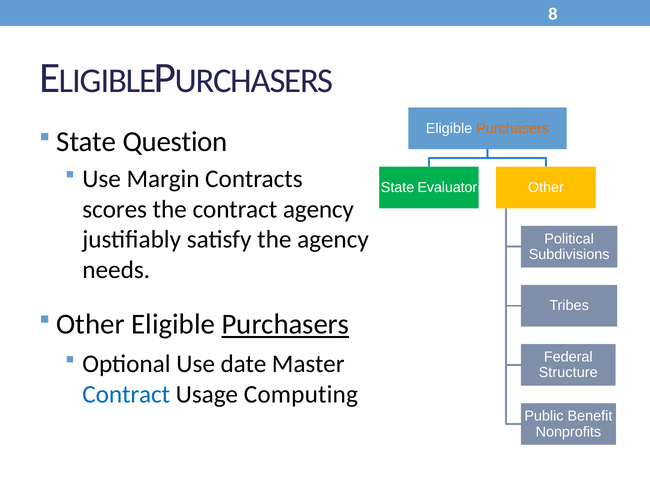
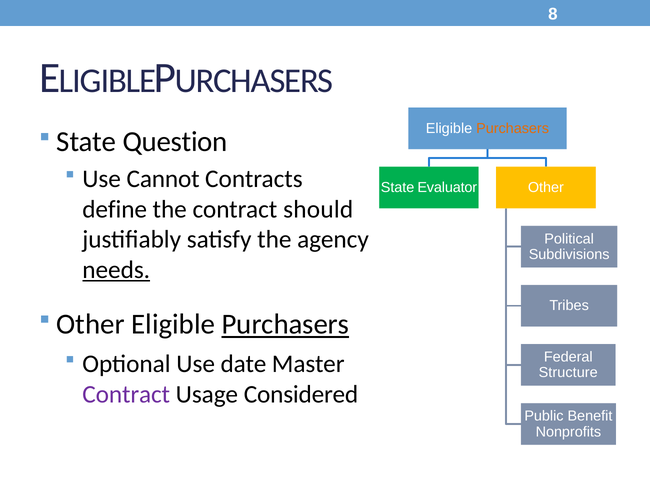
Margin: Margin -> Cannot
scores: scores -> define
contract agency: agency -> should
needs underline: none -> present
Contract at (126, 394) colour: blue -> purple
Computing: Computing -> Considered
